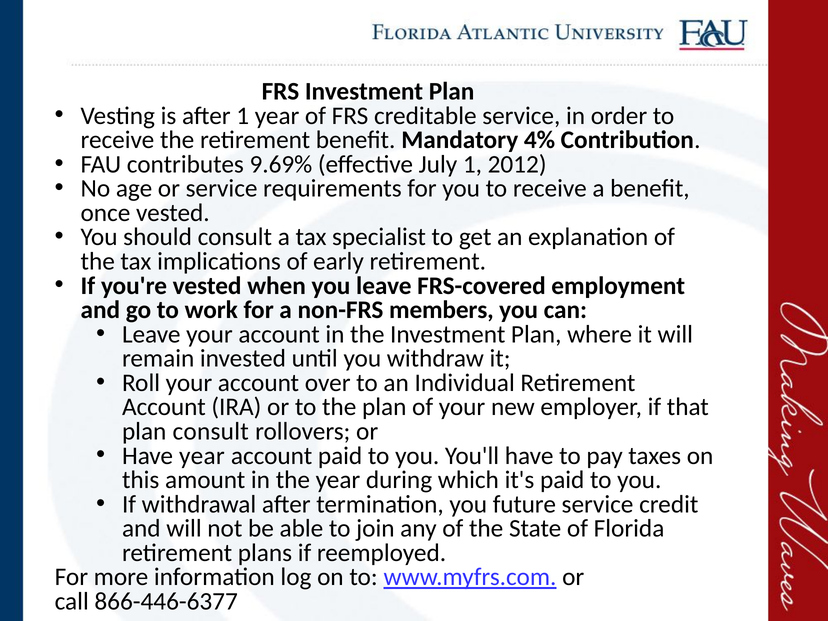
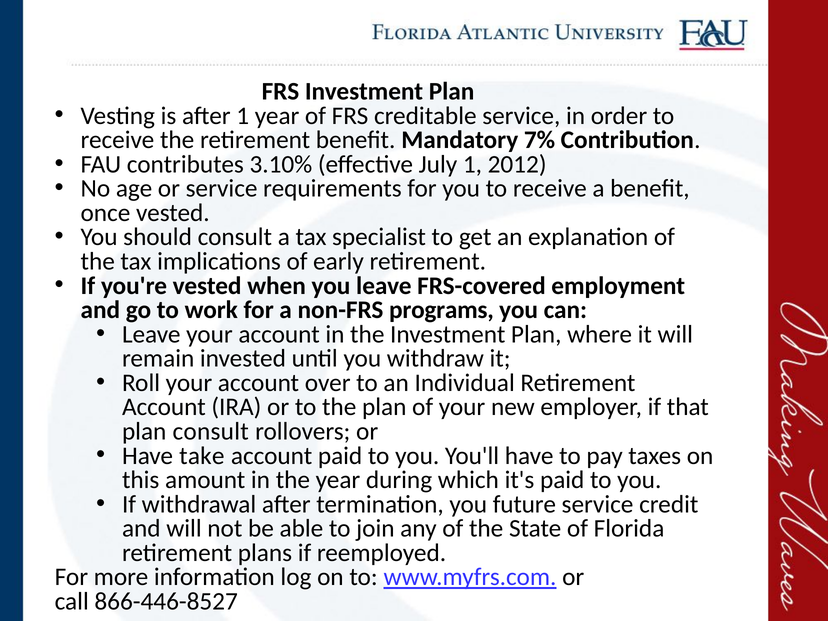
4%: 4% -> 7%
9.69%: 9.69% -> 3.10%
members: members -> programs
Have year: year -> take
866-446-6377: 866-446-6377 -> 866-446-8527
